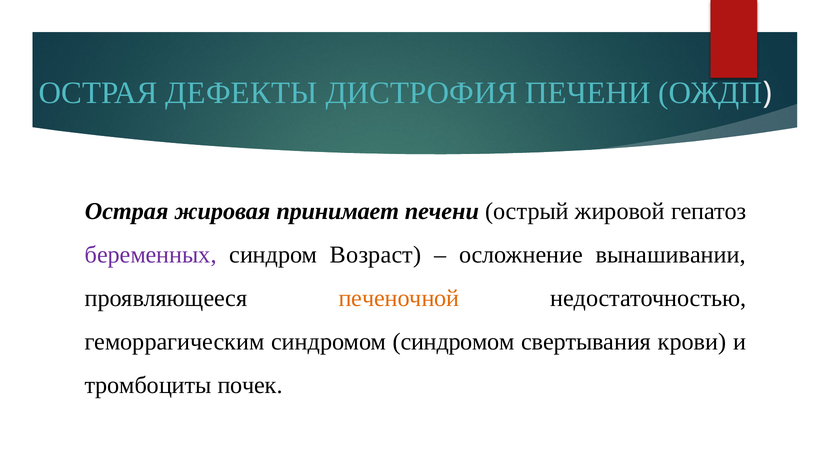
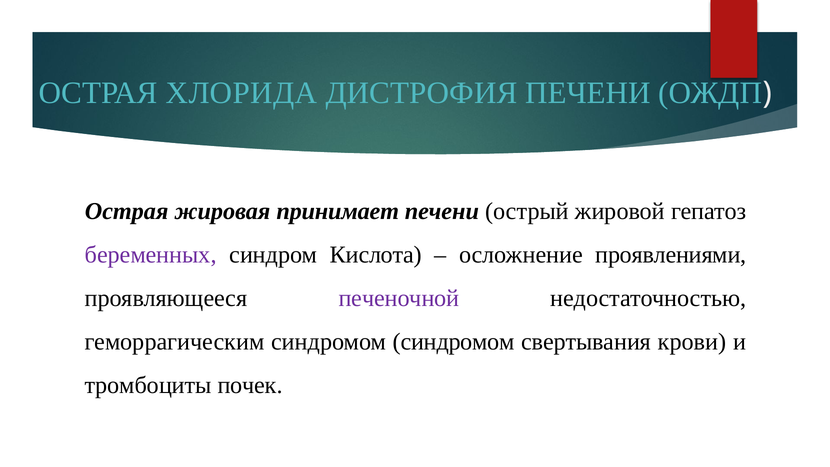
ДЕФЕКТЫ: ДЕФЕКТЫ -> ХЛОРИДА
Возраст: Возраст -> Кислота
вынашивании: вынашивании -> проявлениями
печеночной colour: orange -> purple
